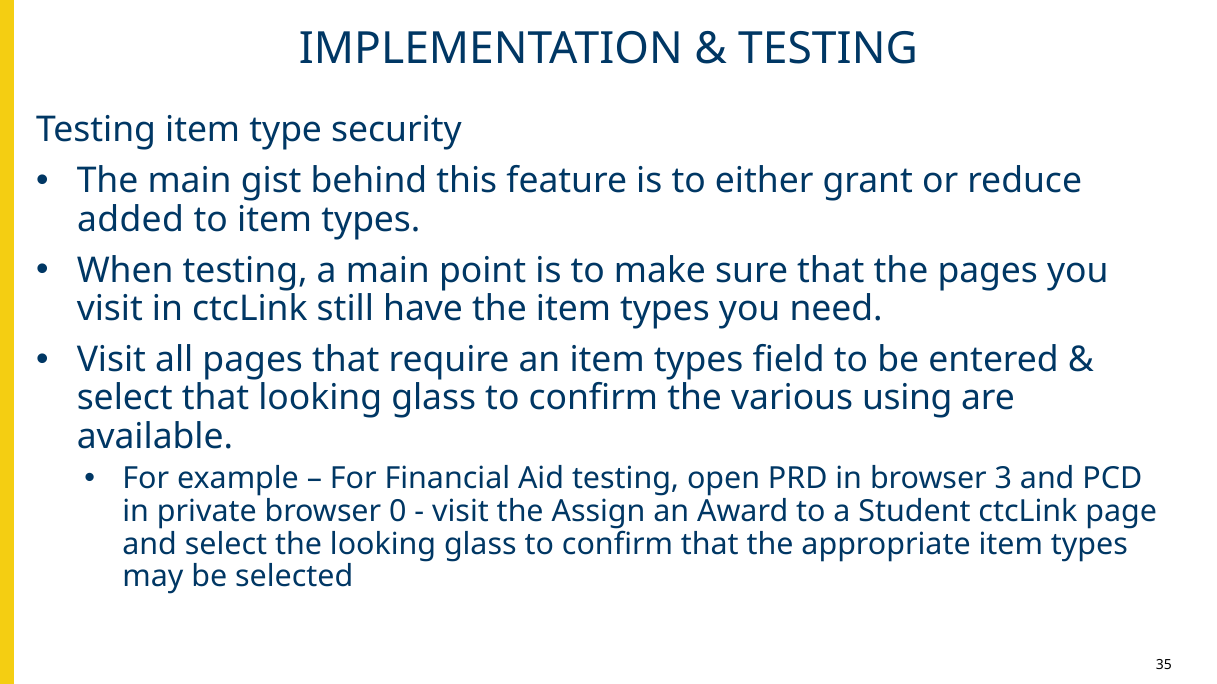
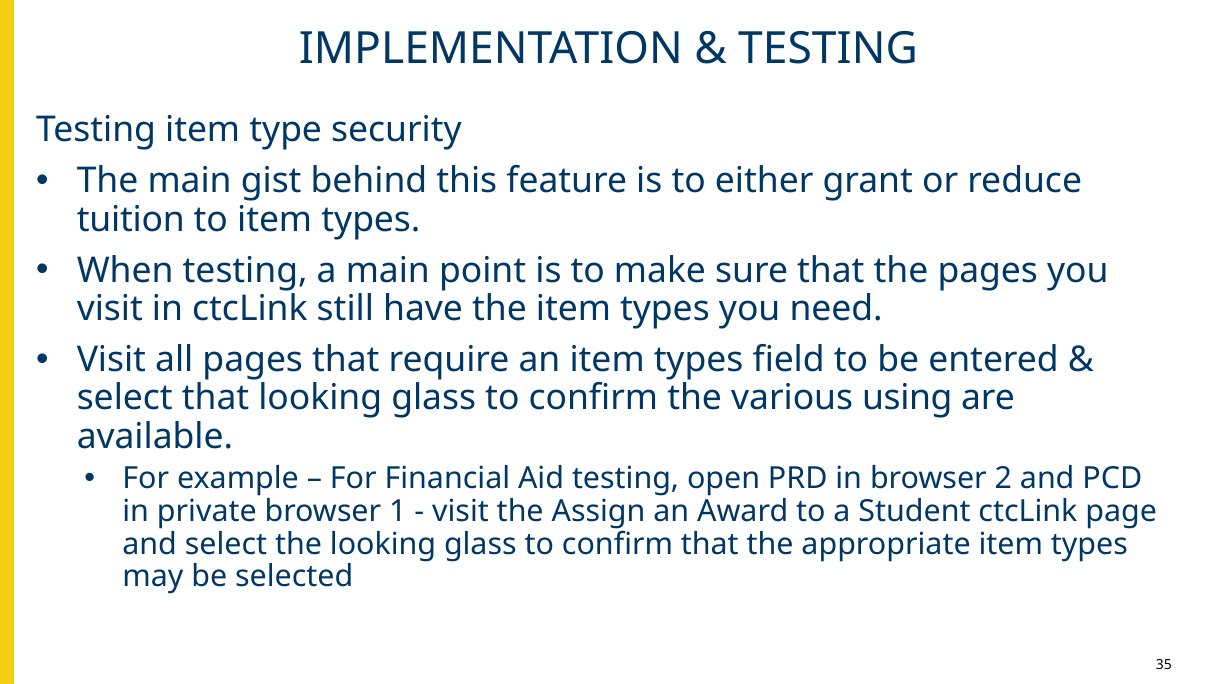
added: added -> tuition
3: 3 -> 2
0: 0 -> 1
